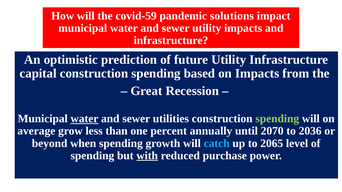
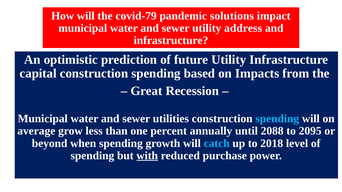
covid-59: covid-59 -> covid-79
utility impacts: impacts -> address
water at (85, 119) underline: present -> none
spending at (277, 119) colour: light green -> light blue
2070: 2070 -> 2088
2036: 2036 -> 2095
2065: 2065 -> 2018
